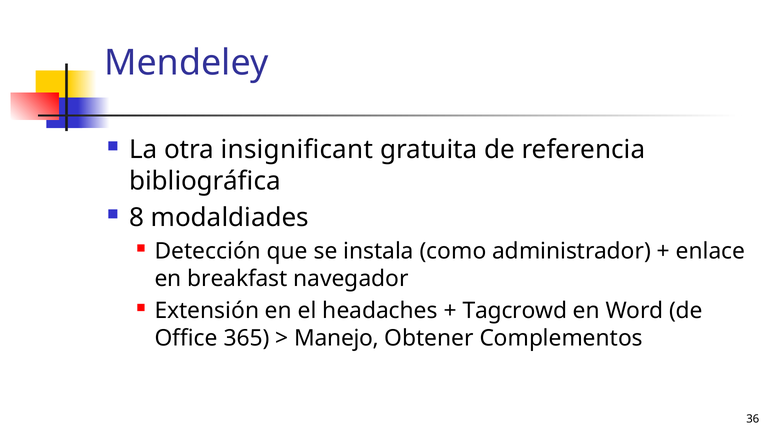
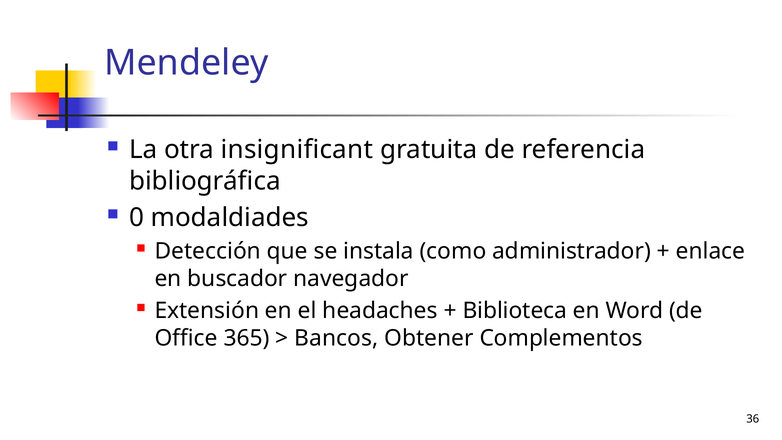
8: 8 -> 0
breakfast: breakfast -> buscador
Tagcrowd: Tagcrowd -> Biblioteca
Manejo: Manejo -> Bancos
